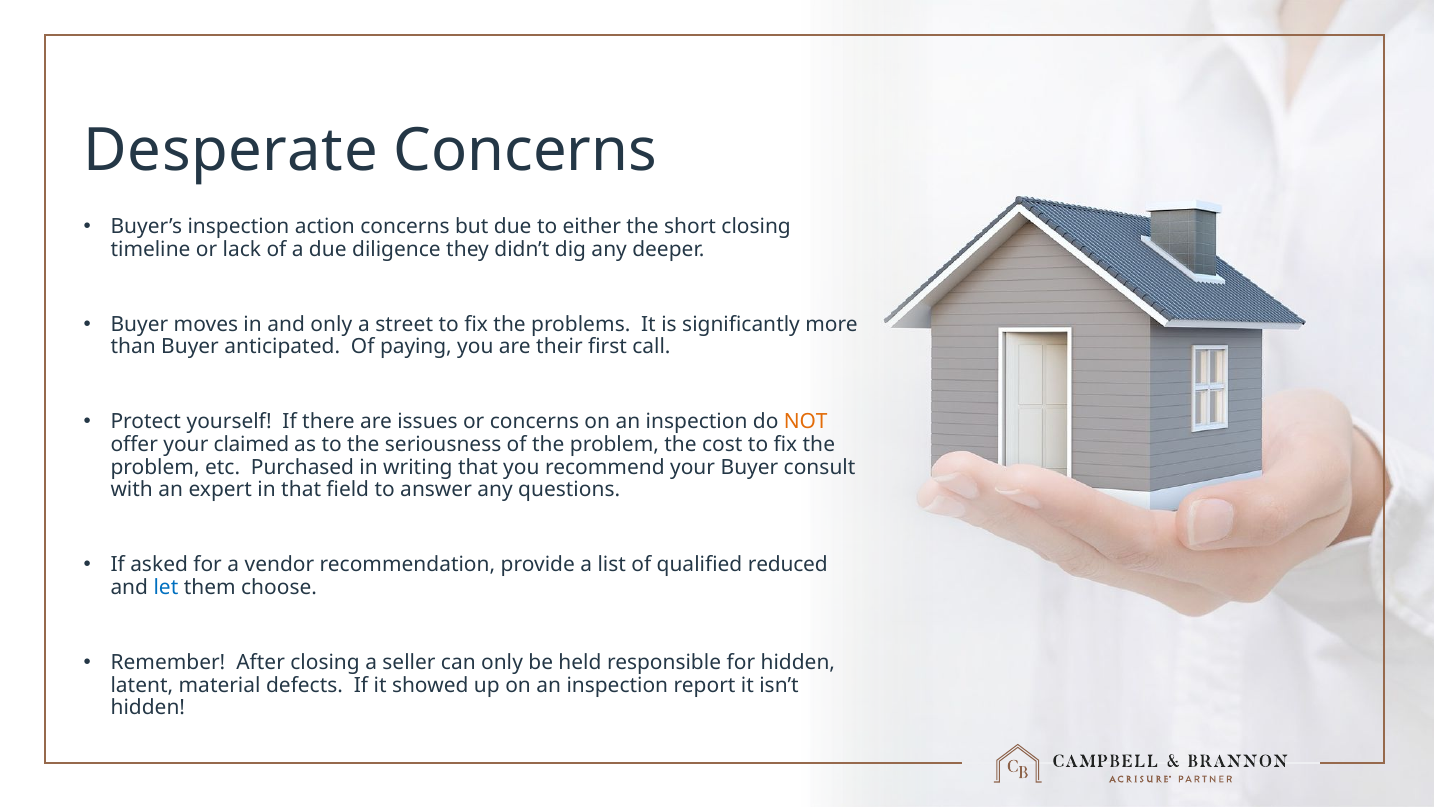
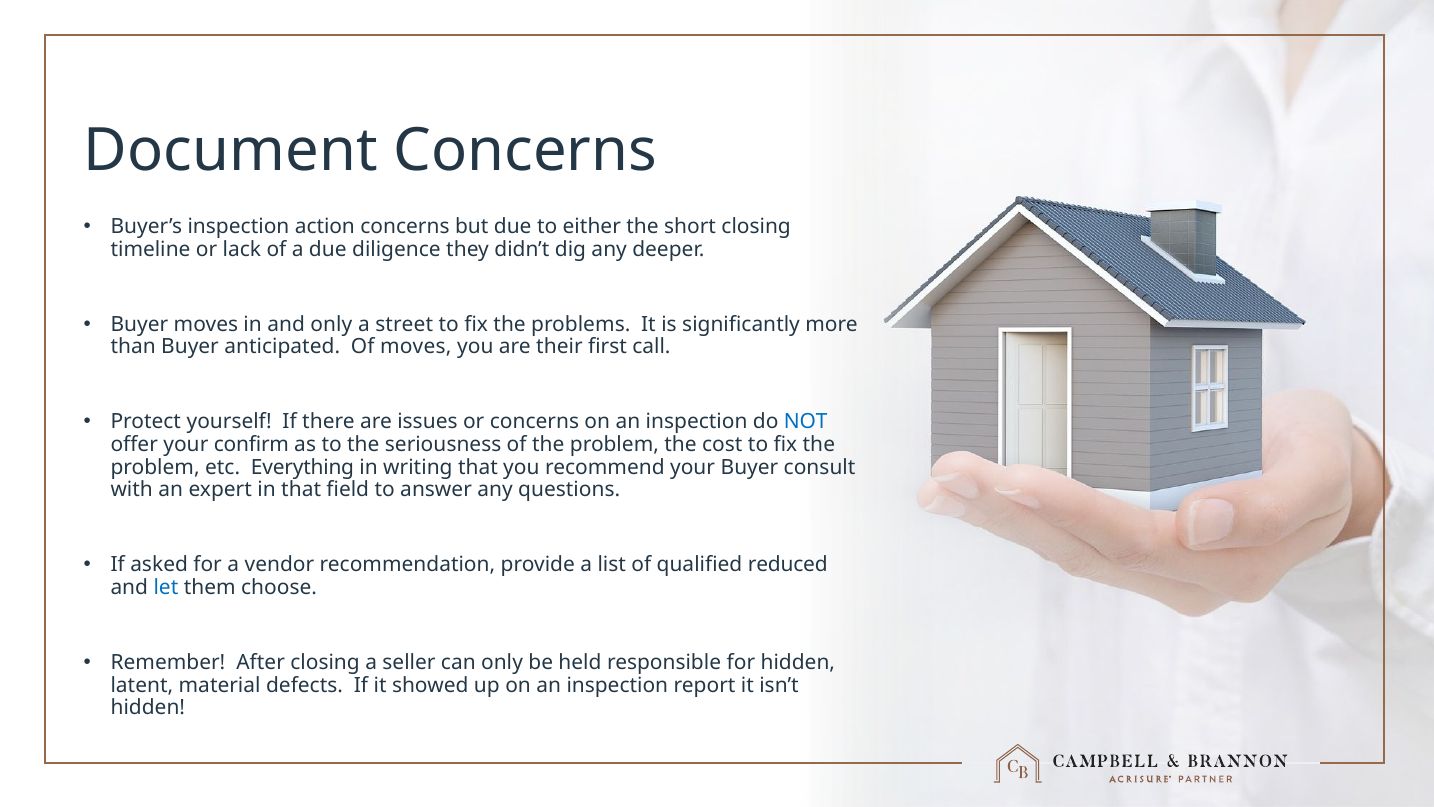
Desperate: Desperate -> Document
Of paying: paying -> moves
NOT colour: orange -> blue
claimed: claimed -> confirm
Purchased: Purchased -> Everything
